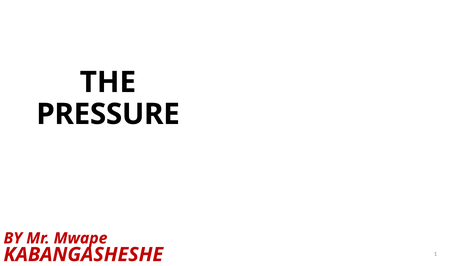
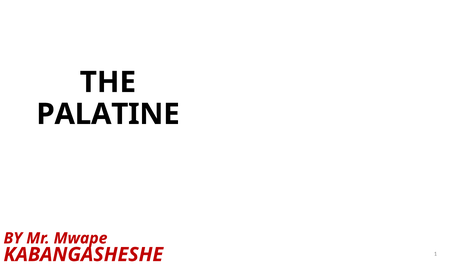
PRESSURE: PRESSURE -> PALATINE
